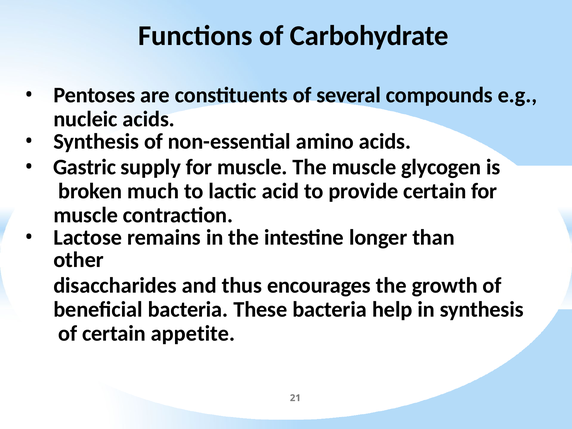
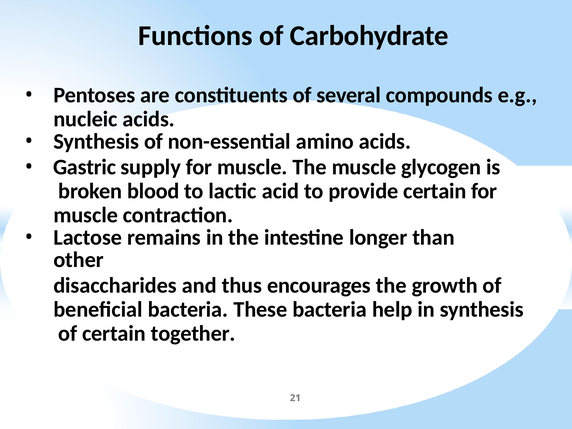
much: much -> blood
appetite: appetite -> together
